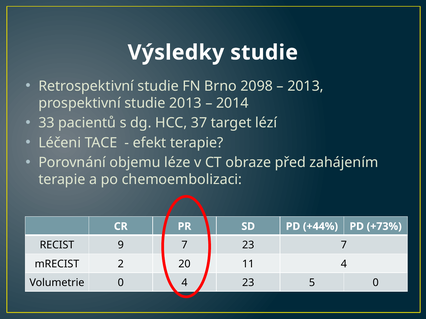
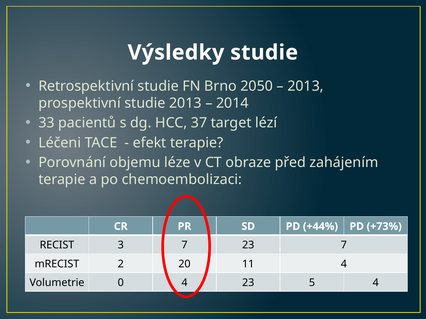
2098: 2098 -> 2050
9: 9 -> 3
5 0: 0 -> 4
